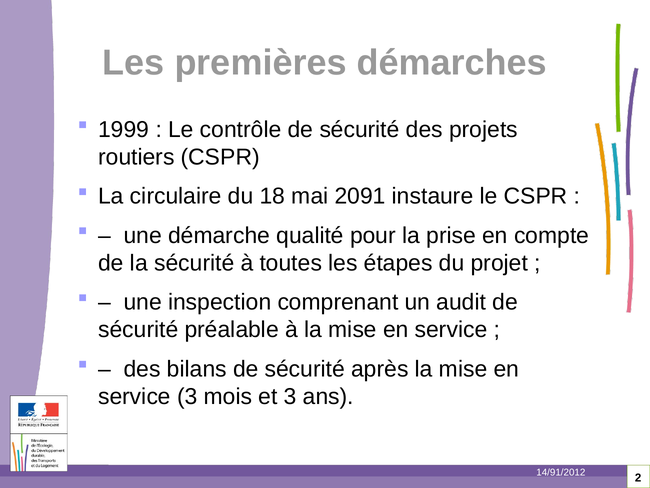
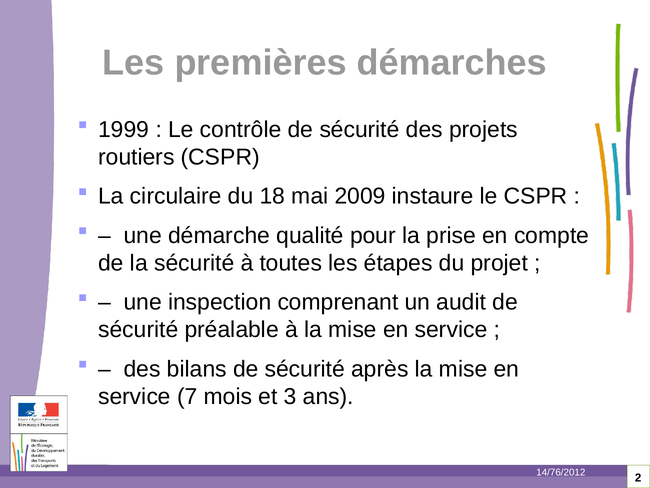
2091: 2091 -> 2009
service 3: 3 -> 7
14/91/2012: 14/91/2012 -> 14/76/2012
